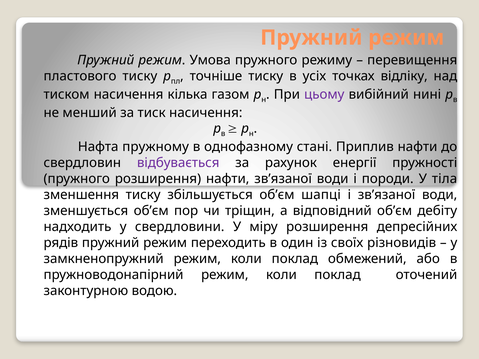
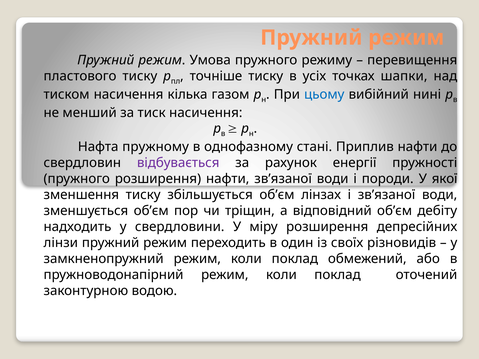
відліку: відліку -> шапки
цьому colour: purple -> blue
тіла: тіла -> якої
шапці: шапці -> лінзах
рядів: рядів -> лінзи
